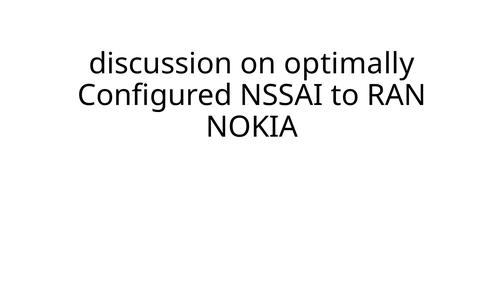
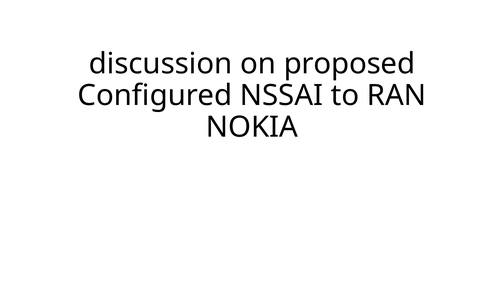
optimally: optimally -> proposed
